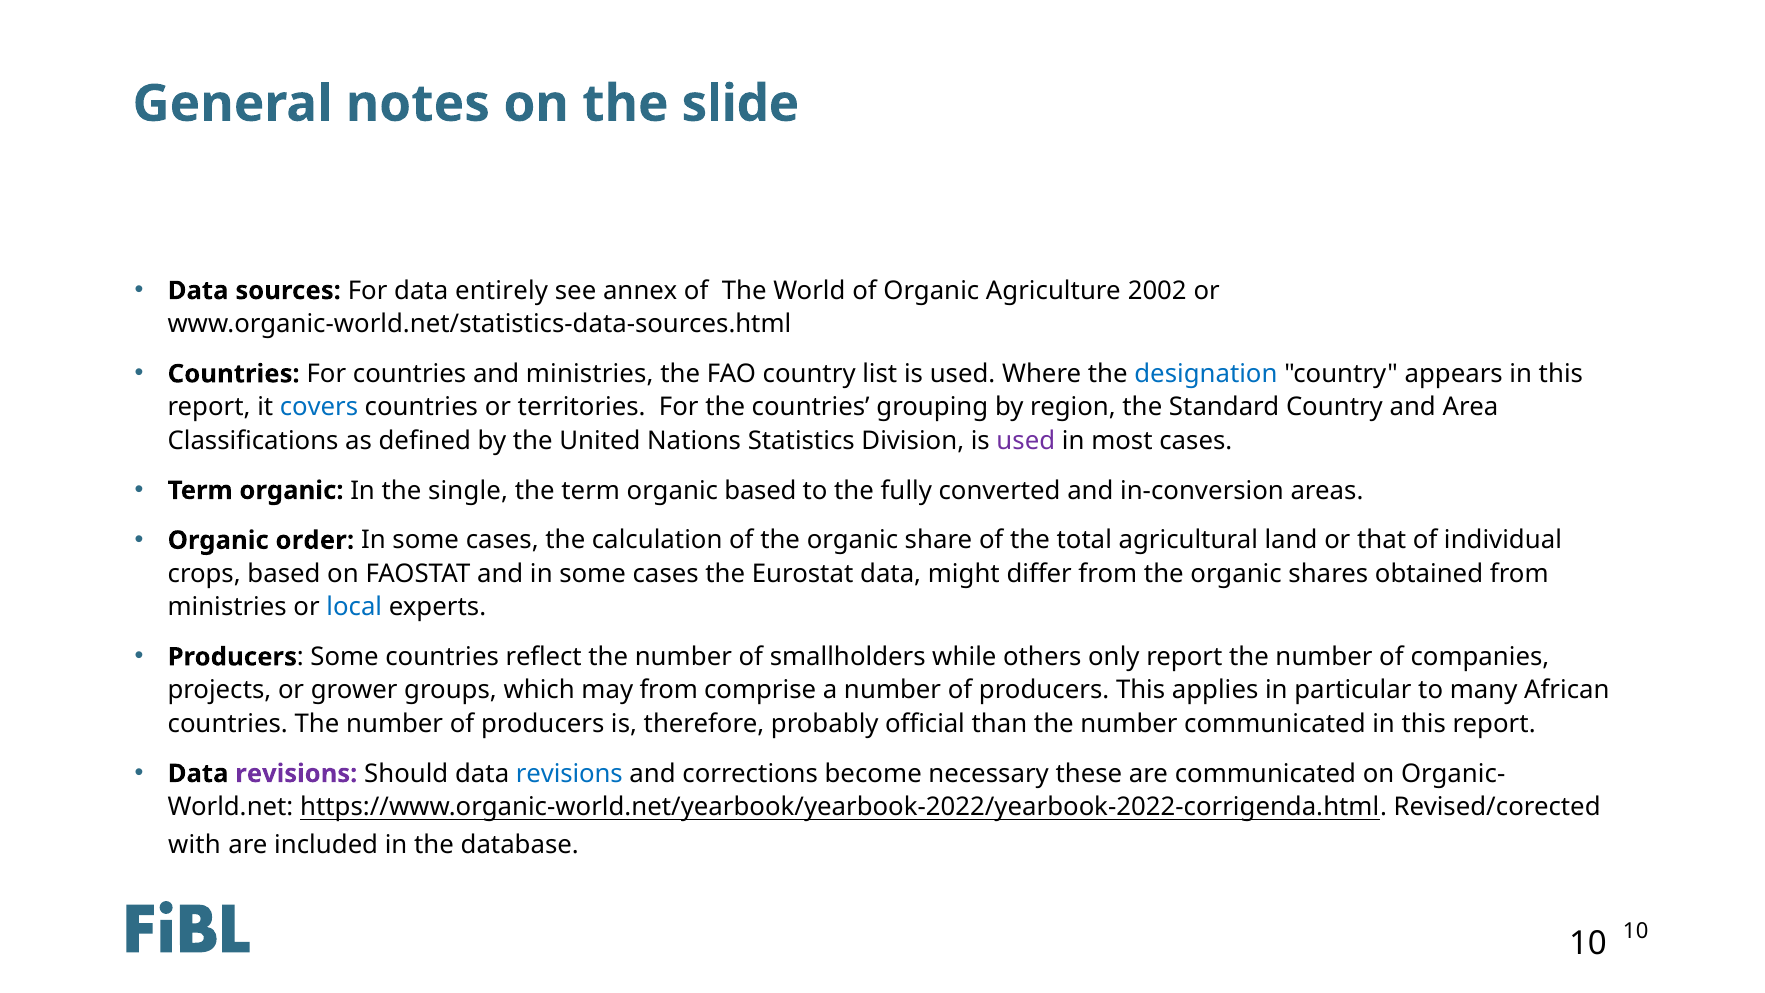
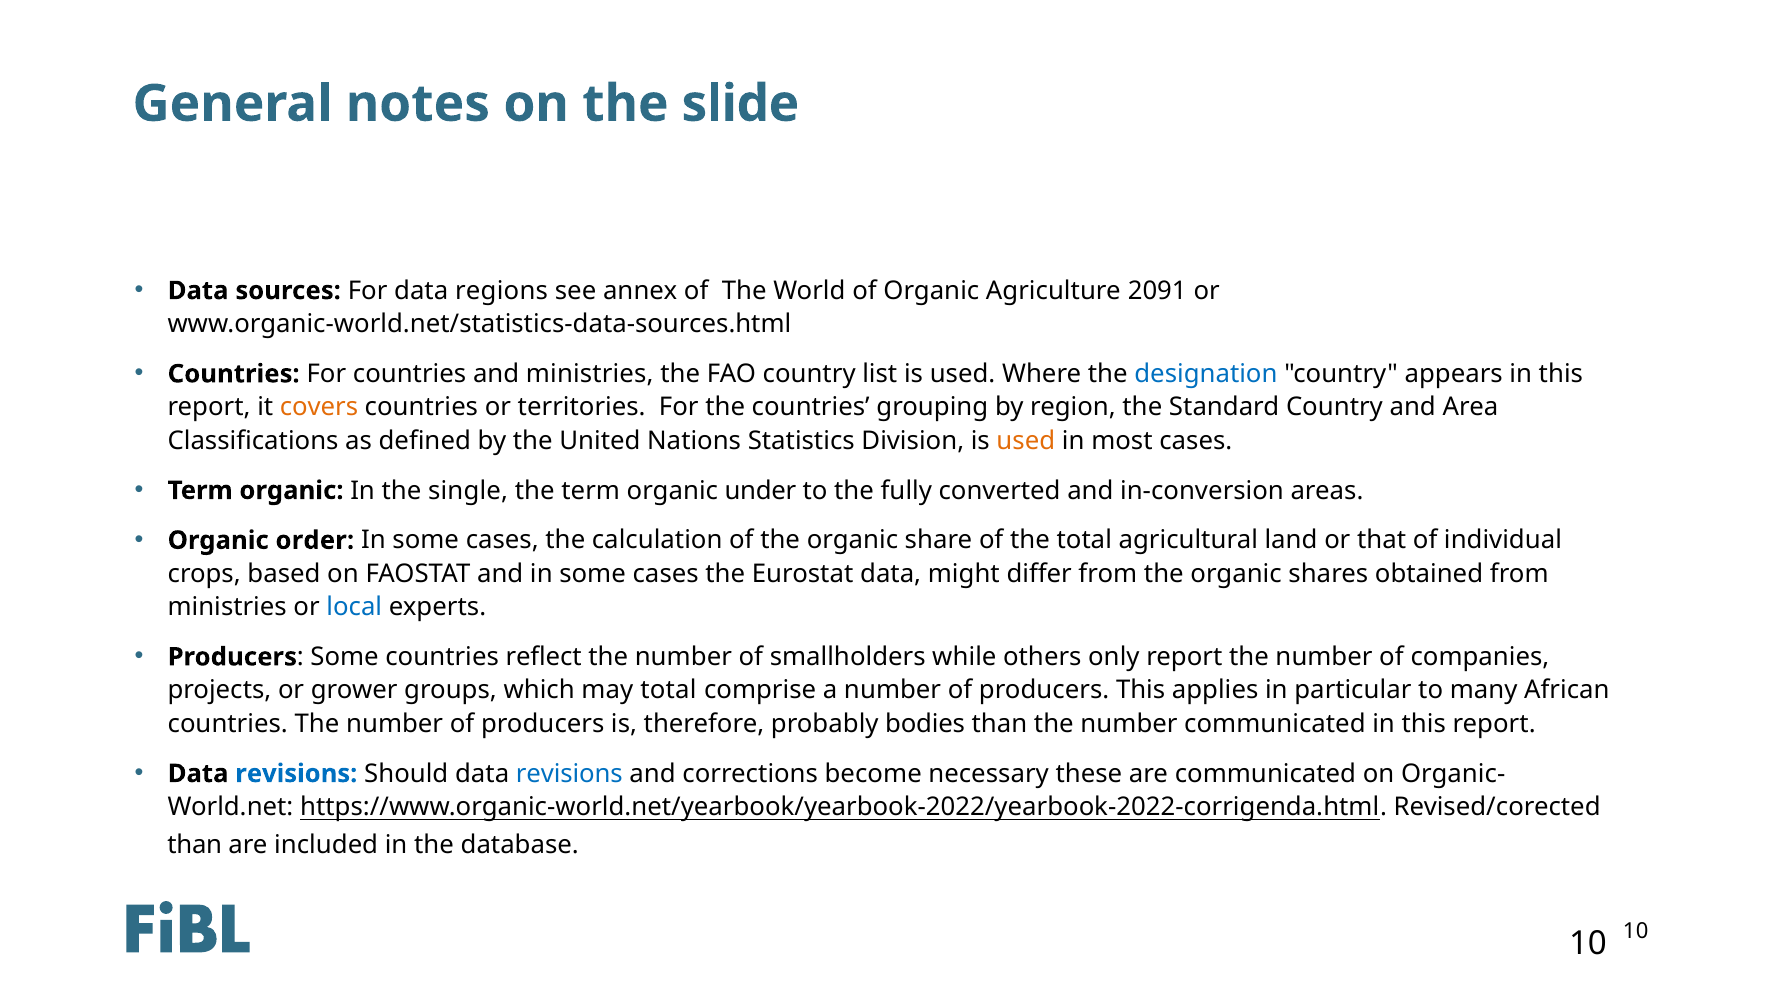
entirely: entirely -> regions
2002: 2002 -> 2091
covers colour: blue -> orange
used at (1026, 441) colour: purple -> orange
organic based: based -> under
may from: from -> total
official: official -> bodies
revisions at (296, 773) colour: purple -> blue
with at (194, 845): with -> than
